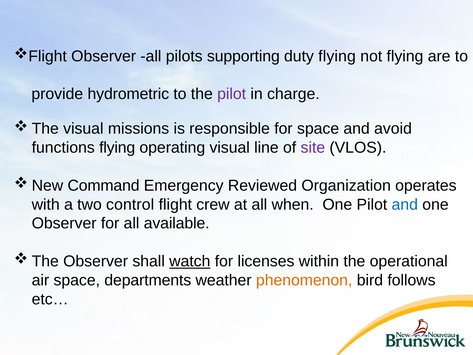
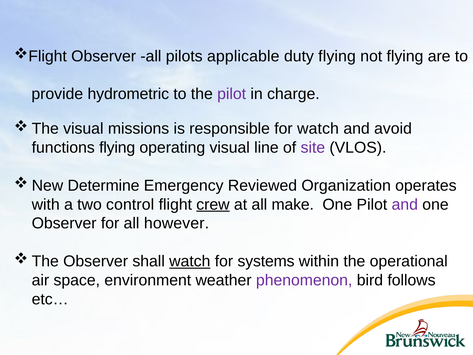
supporting: supporting -> applicable
for space: space -> watch
Command: Command -> Determine
crew underline: none -> present
when: when -> make
and at (405, 204) colour: blue -> purple
available: available -> however
licenses: licenses -> systems
departments: departments -> environment
phenomenon colour: orange -> purple
